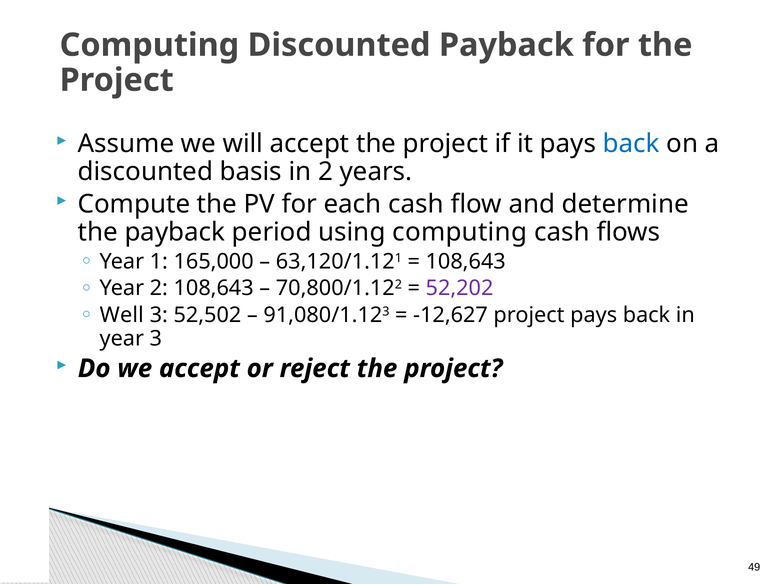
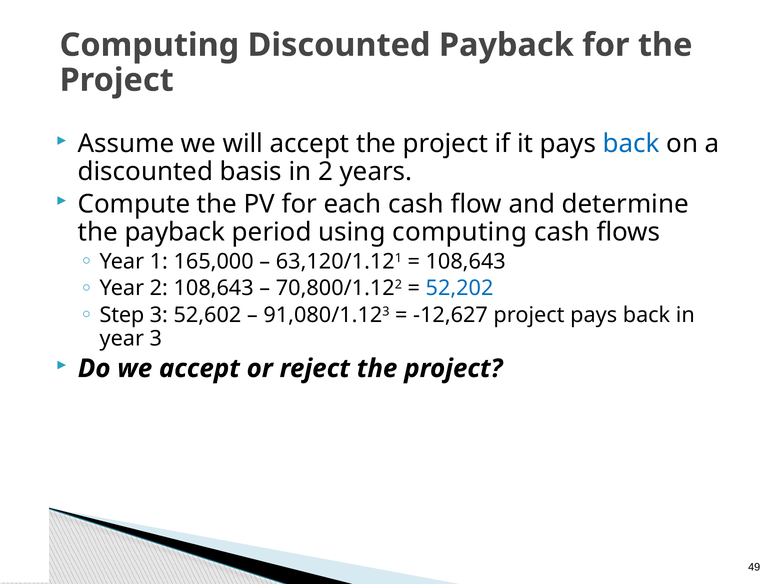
52,202 colour: purple -> blue
Well: Well -> Step
52,502: 52,502 -> 52,602
